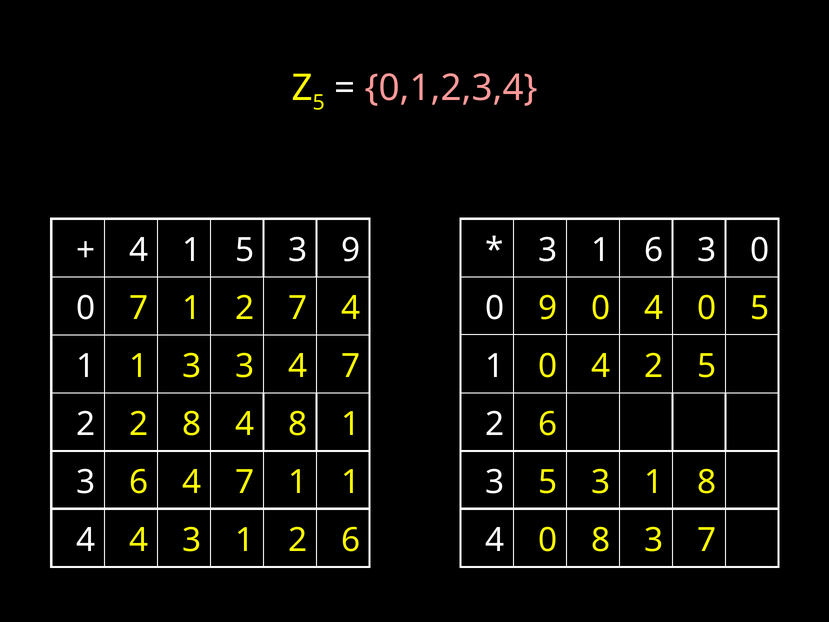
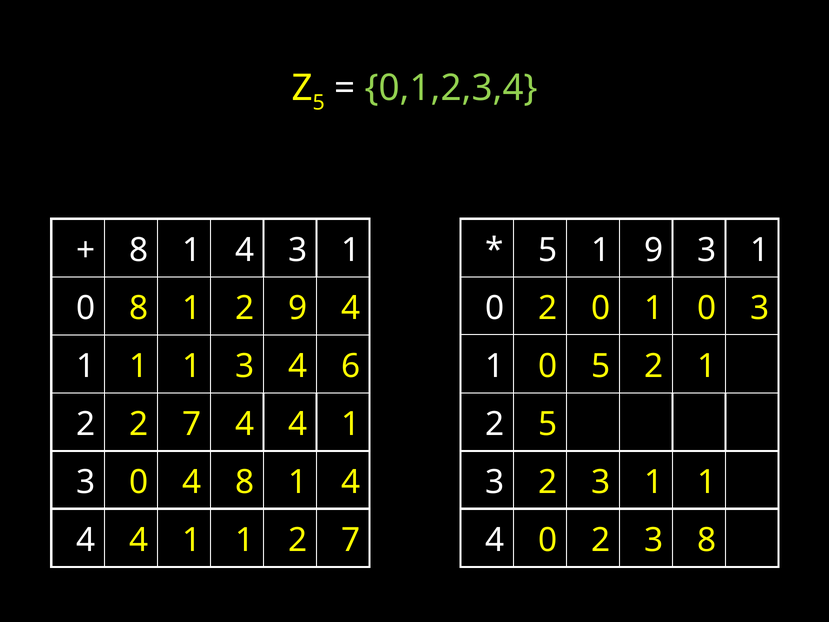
0,1,2,3,4 colour: pink -> light green
4 at (139, 250): 4 -> 8
5 at (245, 250): 5 -> 4
9 at (351, 250): 9 -> 1
3 at (548, 250): 3 -> 5
1 6: 6 -> 9
0 at (760, 250): 0 -> 1
0 7: 7 -> 8
2 7: 7 -> 9
9 at (548, 308): 9 -> 2
4 at (654, 308): 4 -> 1
0 5: 5 -> 3
1 0 4: 4 -> 5
2 5: 5 -> 1
1 1 3: 3 -> 1
3 4 7: 7 -> 6
2 2 8: 8 -> 7
8 at (298, 424): 8 -> 4
6 at (548, 424): 6 -> 5
3 6: 6 -> 0
7 at (245, 482): 7 -> 8
1 at (351, 482): 1 -> 4
3 5: 5 -> 2
3 1 8: 8 -> 1
3 at (192, 540): 3 -> 1
1 2 6: 6 -> 7
4 0 8: 8 -> 2
3 7: 7 -> 8
